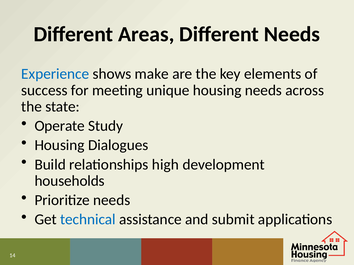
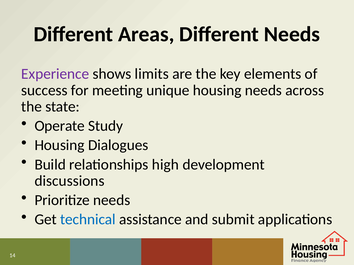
Experience colour: blue -> purple
make: make -> limits
households: households -> discussions
